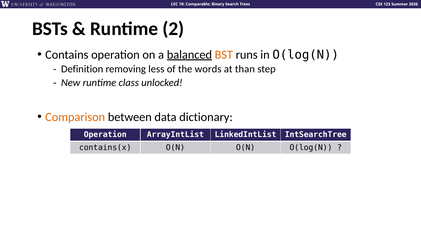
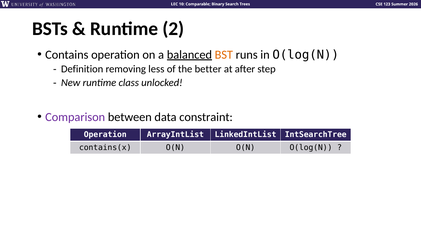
words: words -> better
than: than -> after
Comparison colour: orange -> purple
dictionary: dictionary -> constraint
